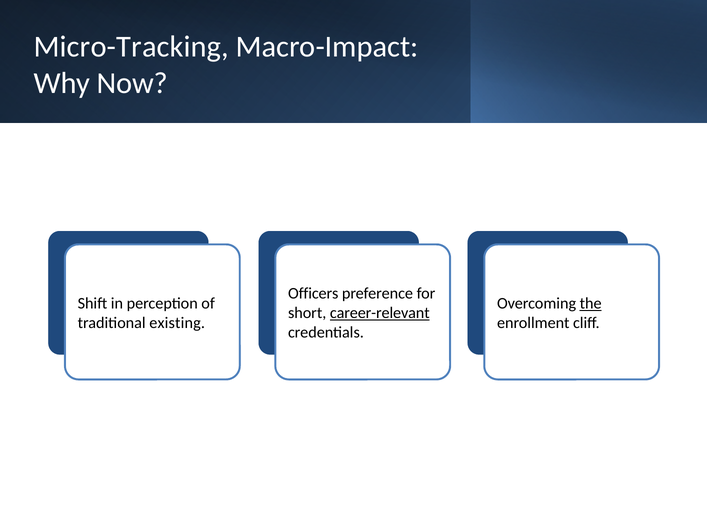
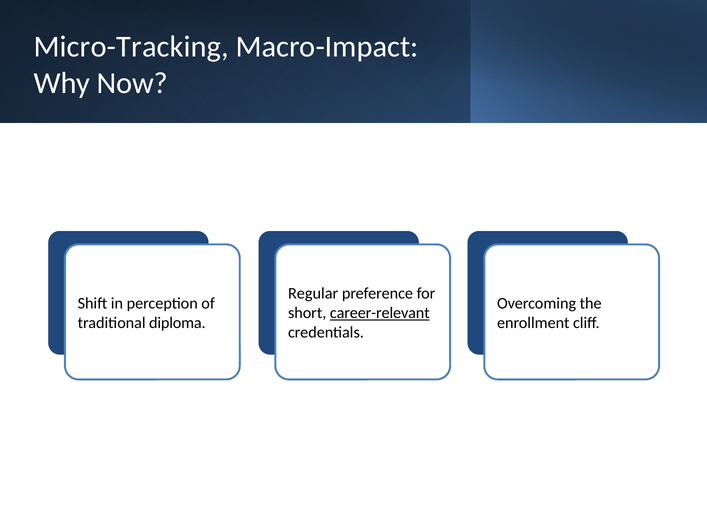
Officers: Officers -> Regular
the underline: present -> none
existing: existing -> diploma
